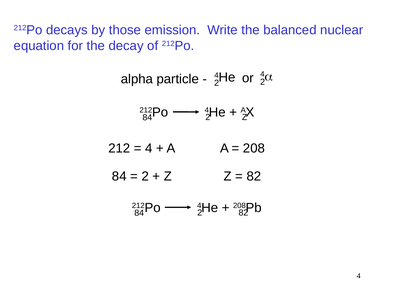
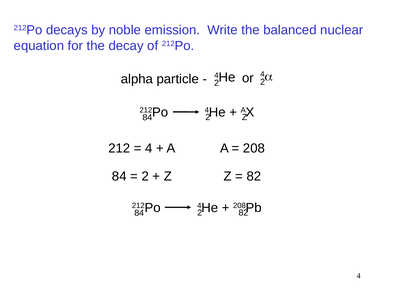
those: those -> noble
